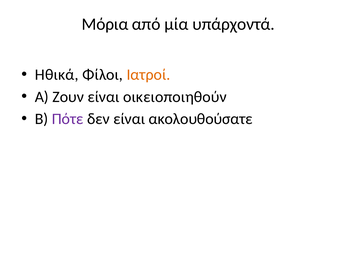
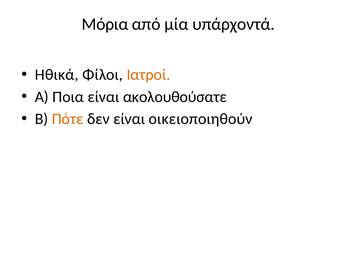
Ζουν: Ζουν -> Ποια
οικειοποιηθούν: οικειοποιηθούν -> ακολουθούσατε
Πότε colour: purple -> orange
ακολουθούσατε: ακολουθούσατε -> οικειοποιηθούν
